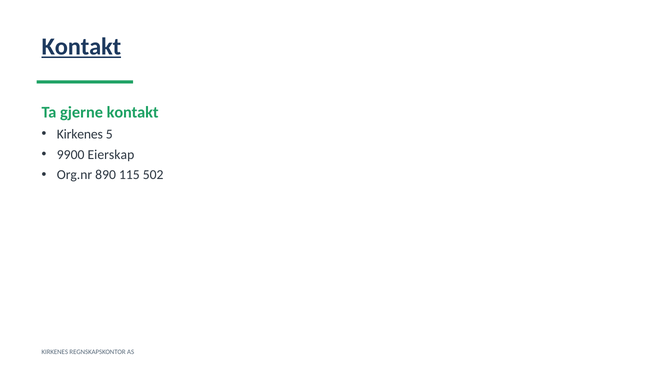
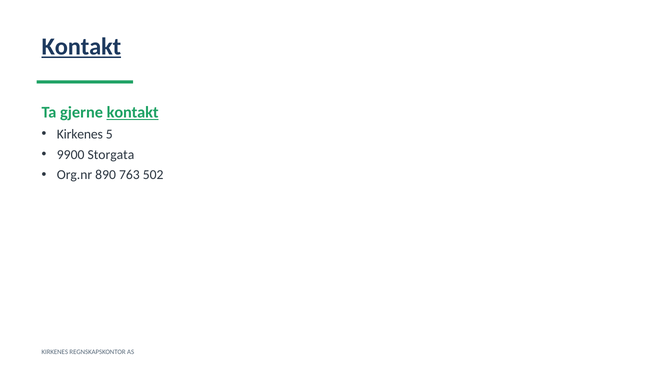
kontakt at (133, 112) underline: none -> present
Eierskap: Eierskap -> Storgata
115: 115 -> 763
